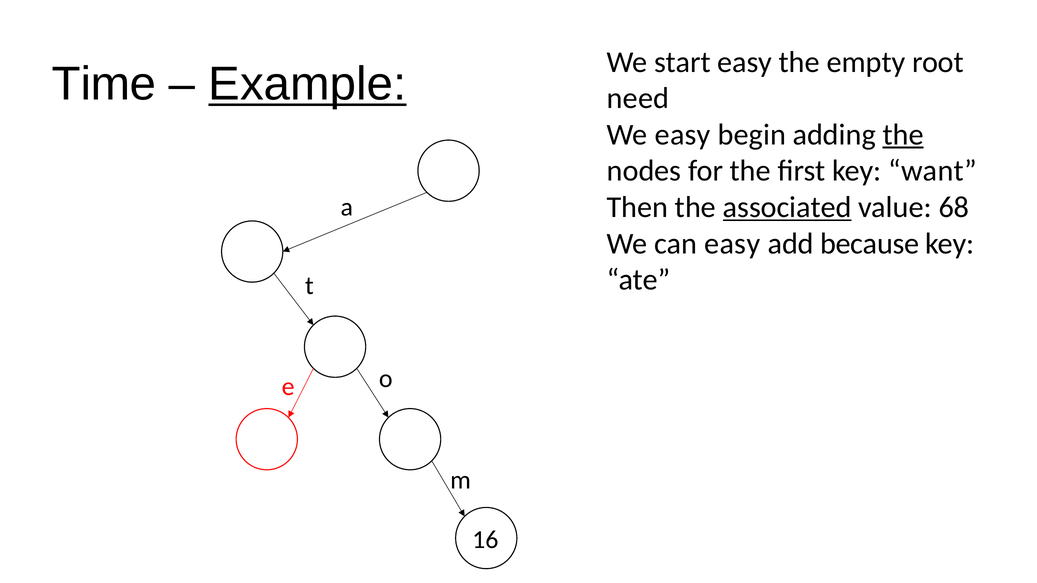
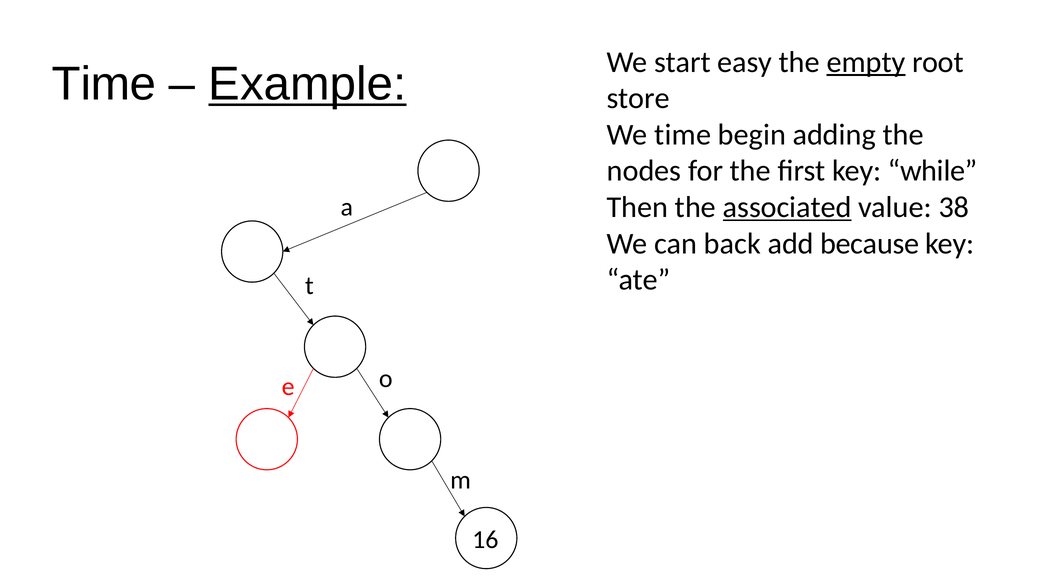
empty underline: none -> present
need: need -> store
We easy: easy -> time
the at (903, 135) underline: present -> none
want: want -> while
68: 68 -> 38
can easy: easy -> back
